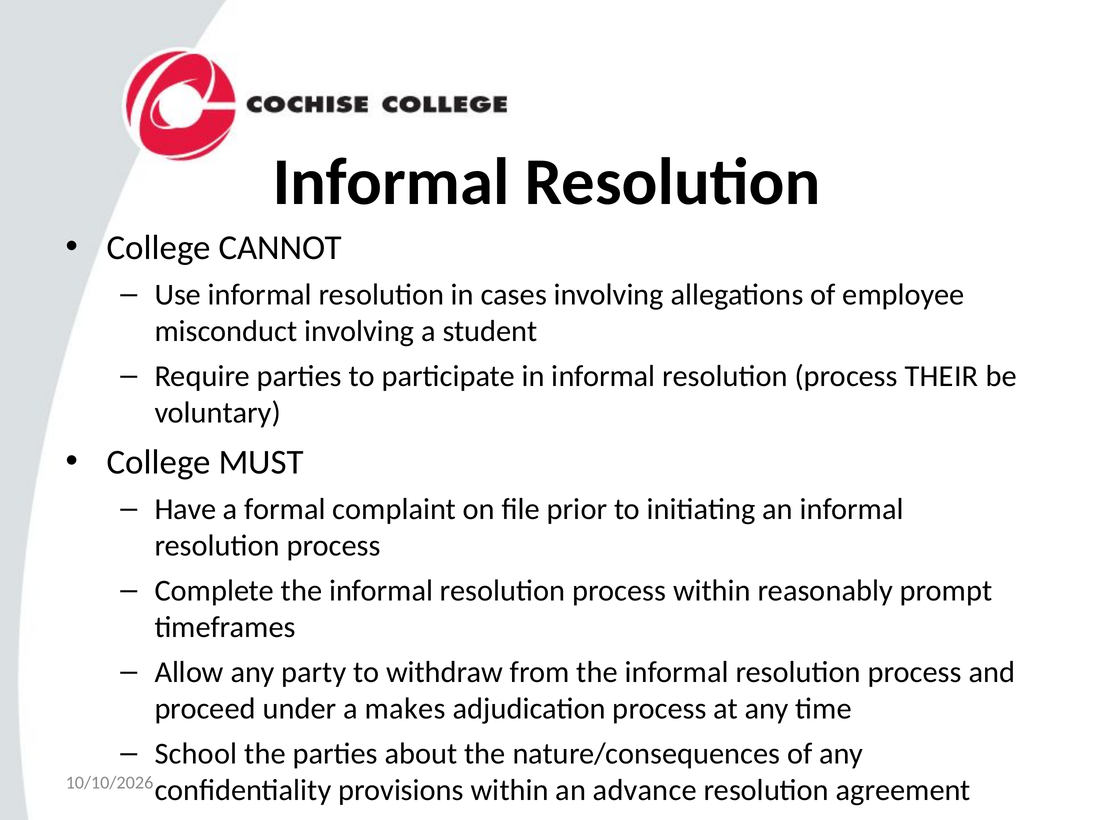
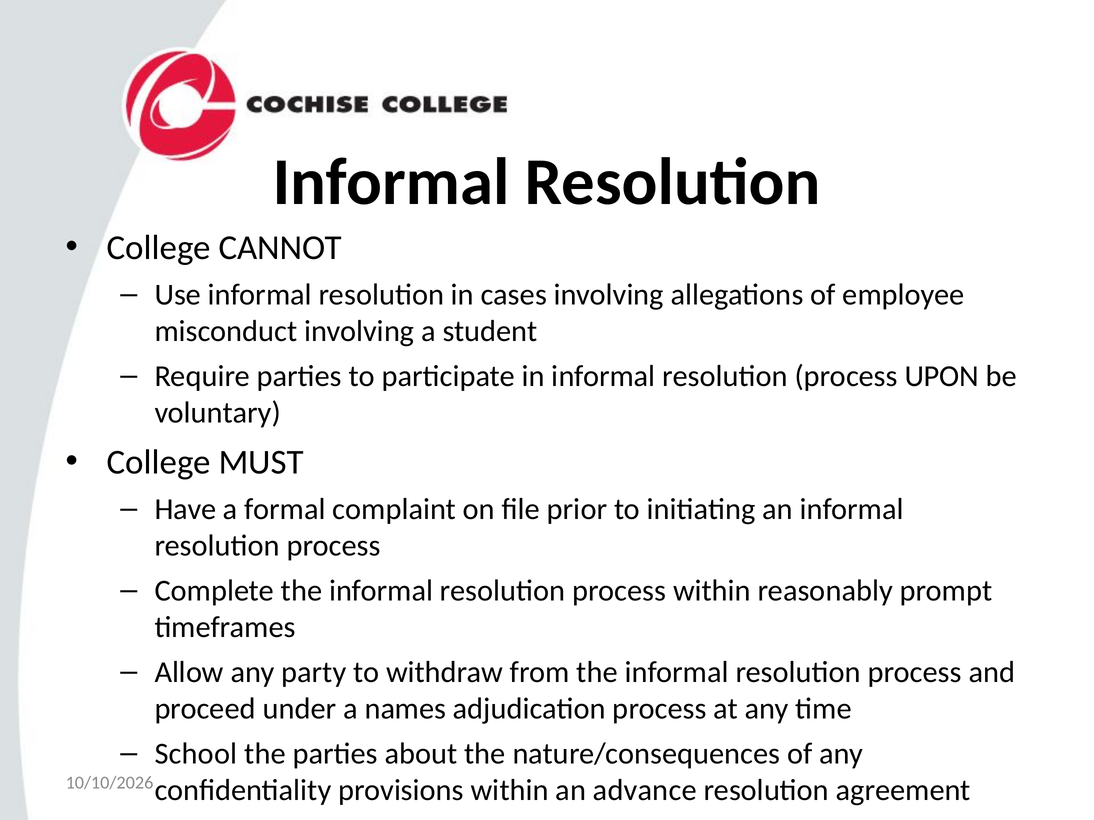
THEIR: THEIR -> UPON
makes: makes -> names
